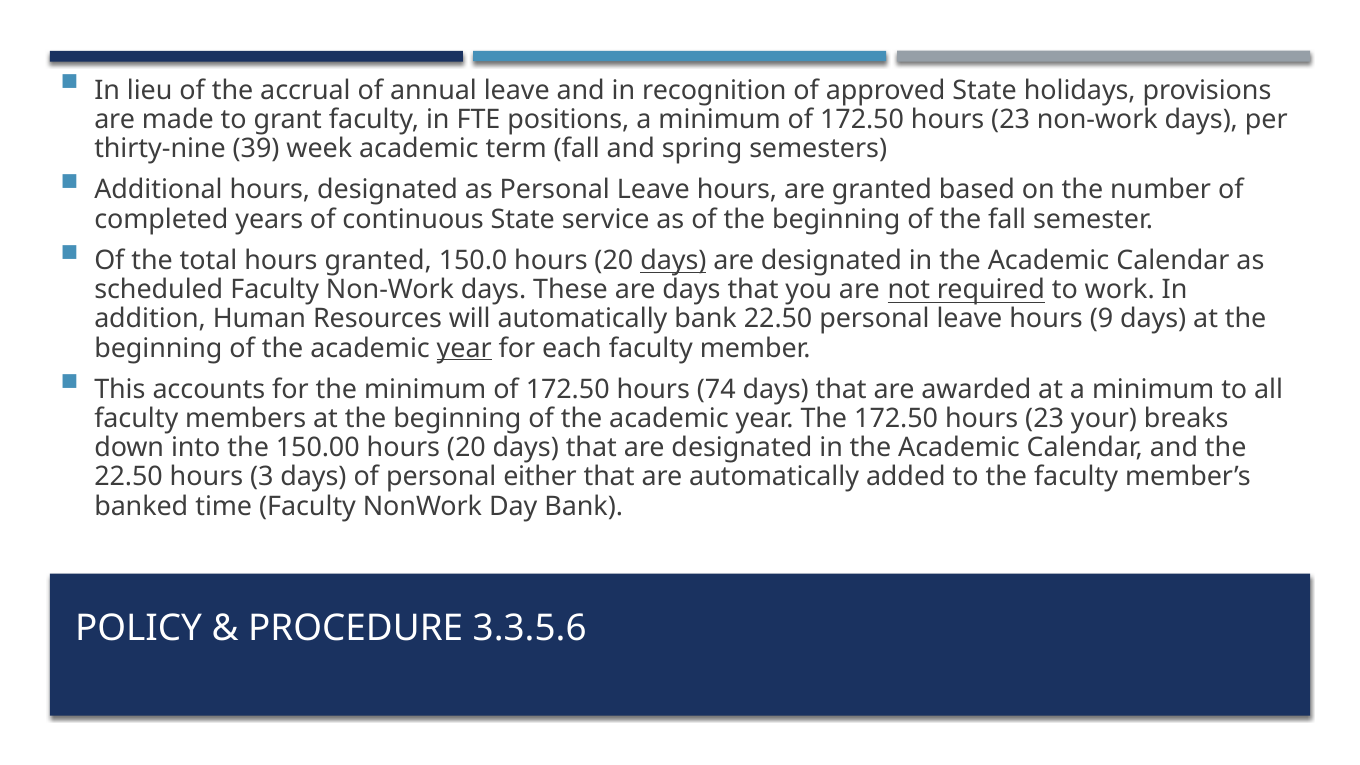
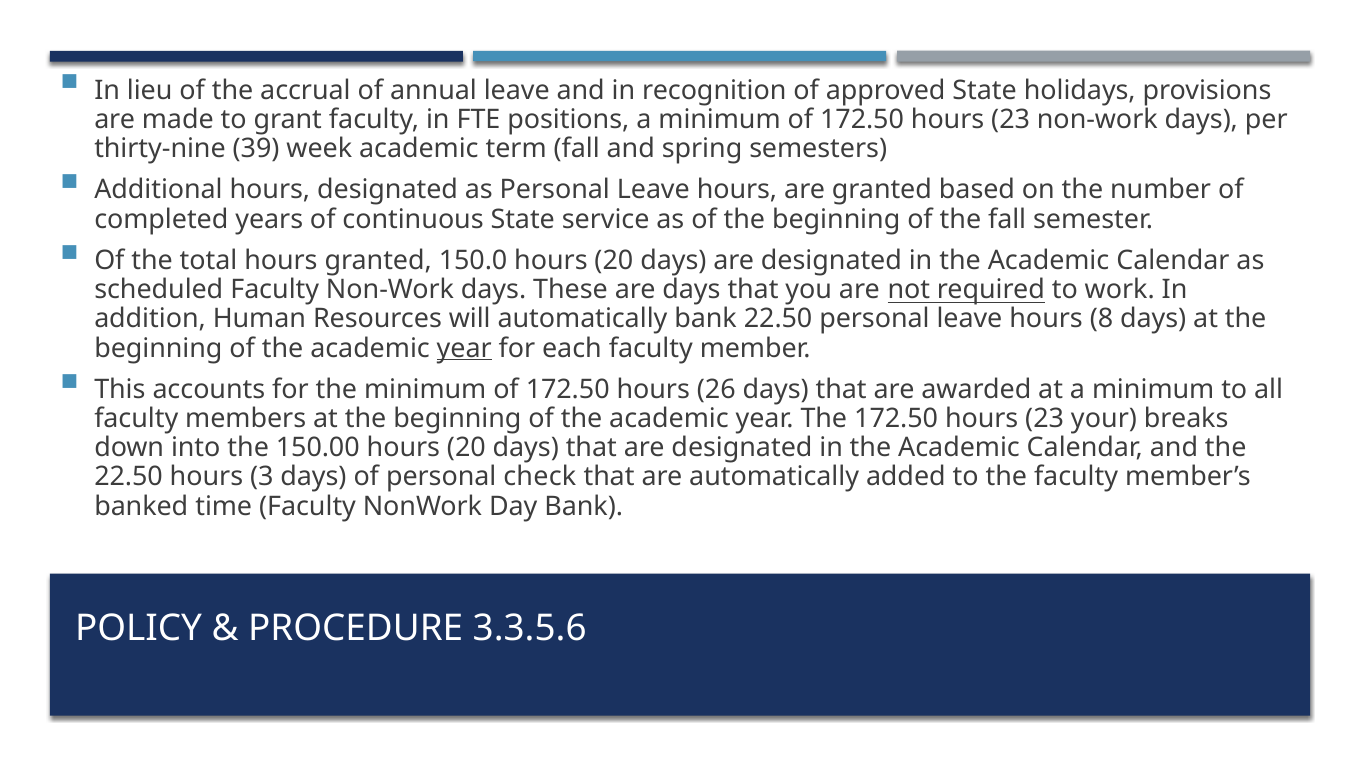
days at (673, 261) underline: present -> none
9: 9 -> 8
74: 74 -> 26
either: either -> check
